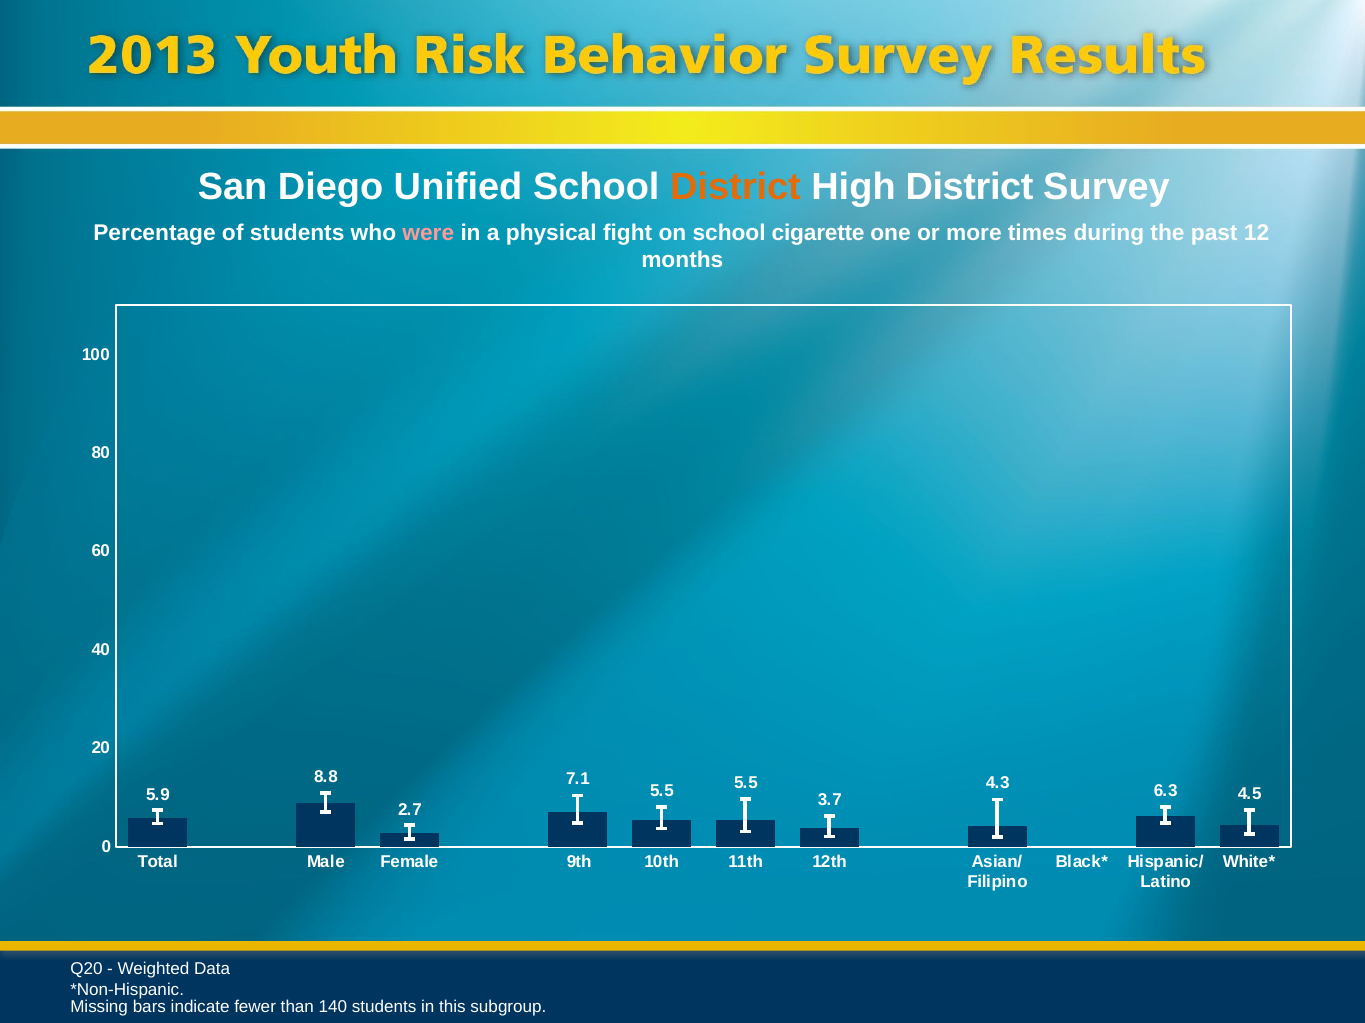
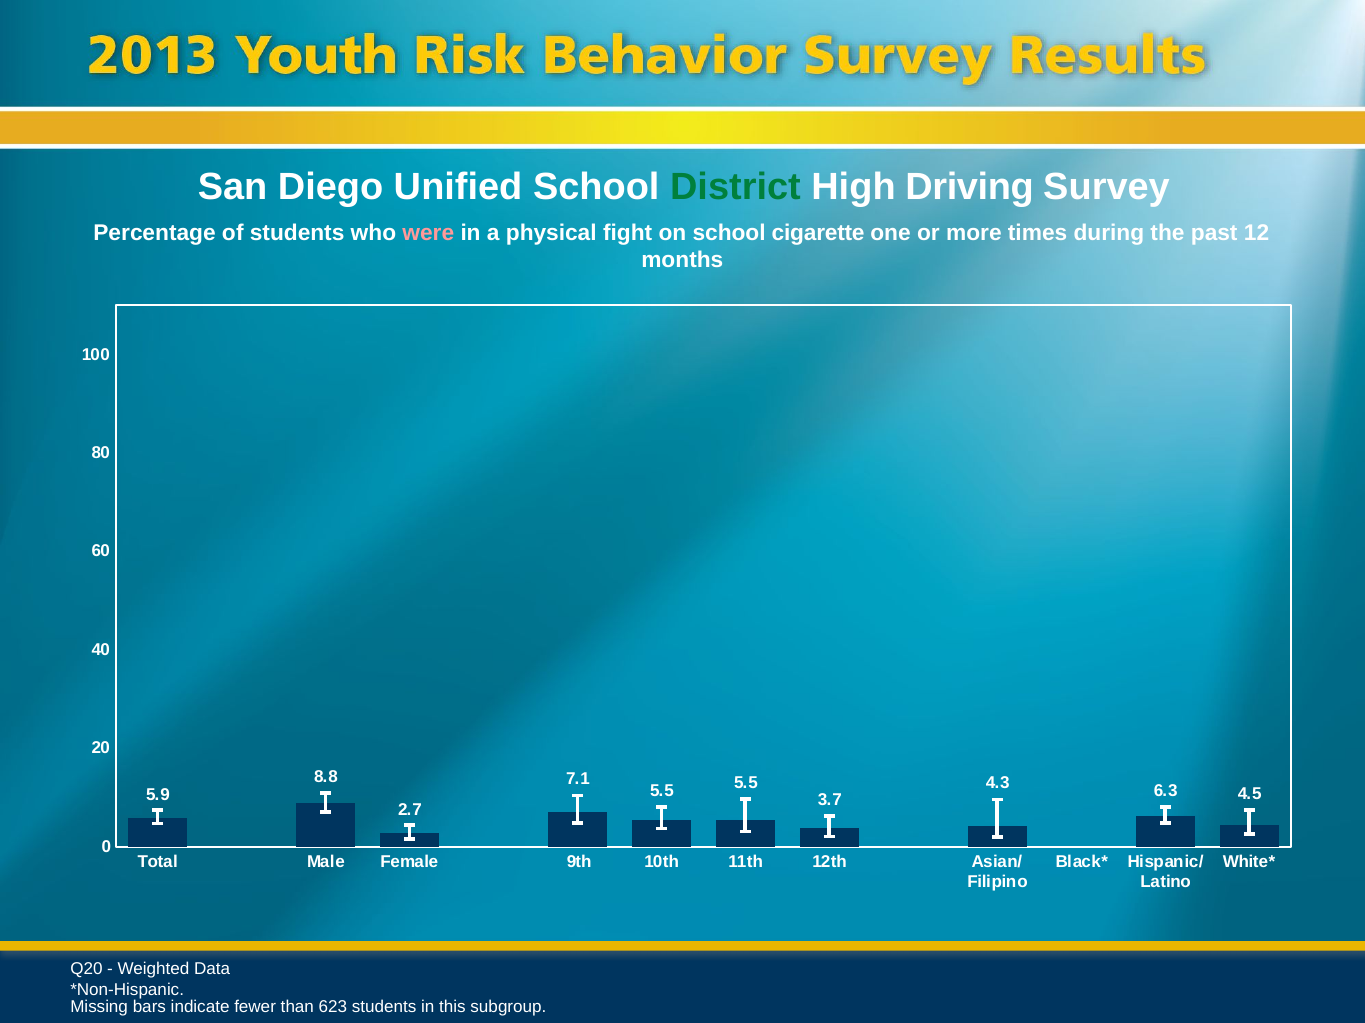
District at (735, 187) colour: orange -> green
High District: District -> Driving
140: 140 -> 623
